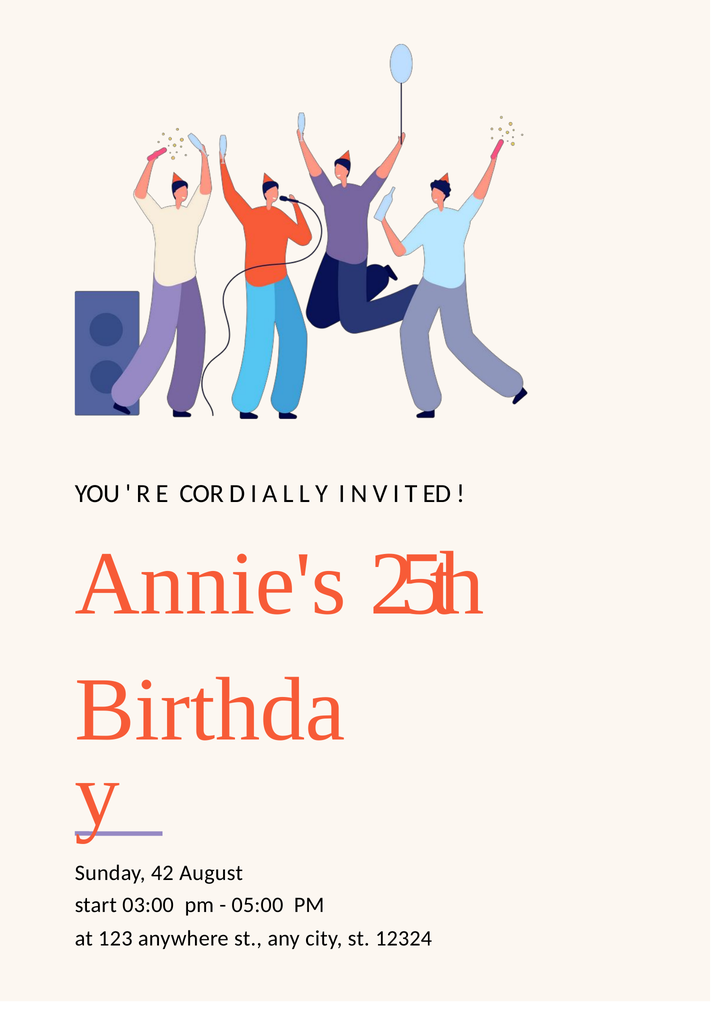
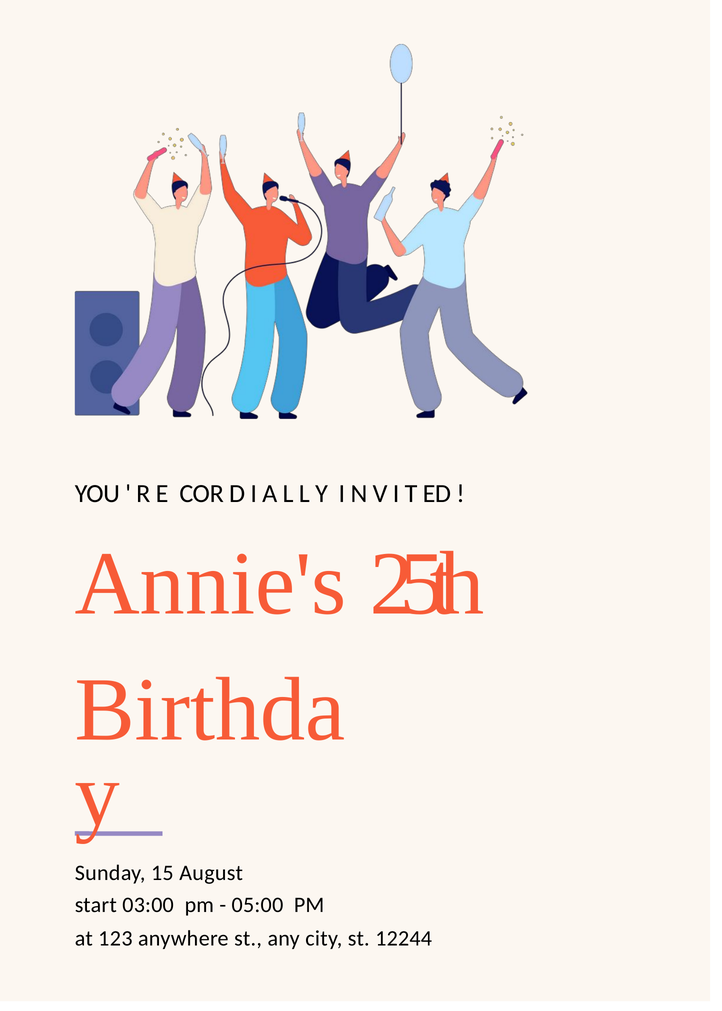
42: 42 -> 15
12324: 12324 -> 12244
